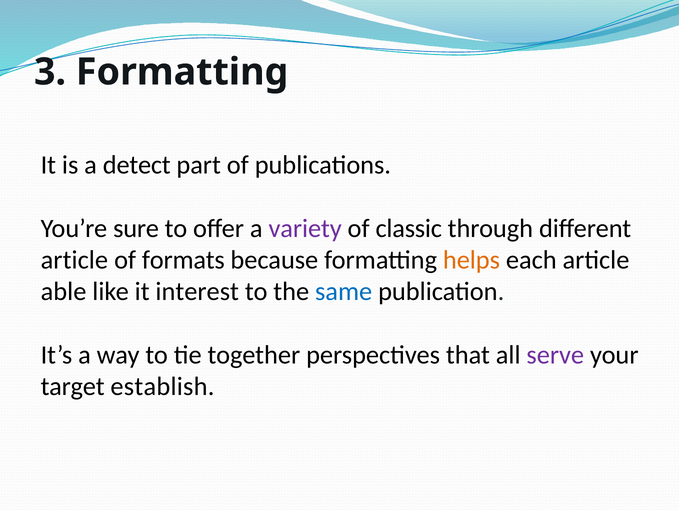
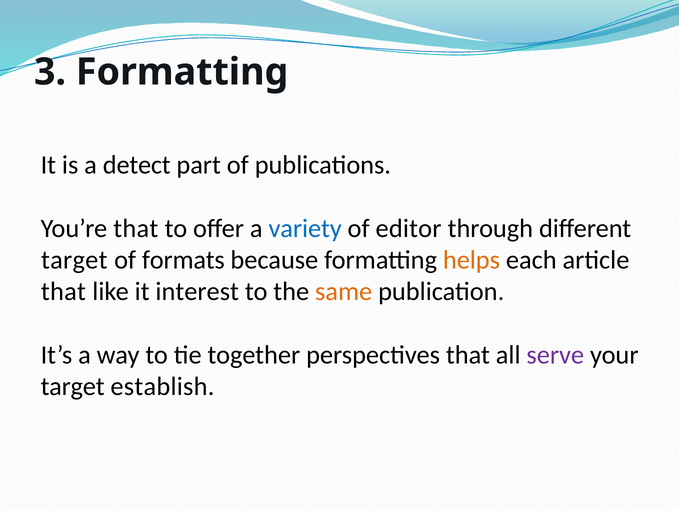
You’re sure: sure -> that
variety colour: purple -> blue
classic: classic -> editor
article at (74, 260): article -> target
able at (64, 291): able -> that
same colour: blue -> orange
